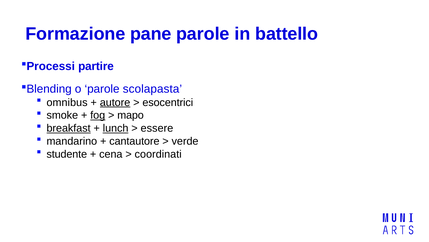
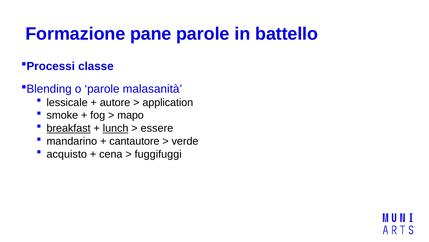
partire: partire -> classe
scolapasta: scolapasta -> malasanità
omnibus: omnibus -> lessicale
autore underline: present -> none
esocentrici: esocentrici -> application
fog underline: present -> none
studente: studente -> acquisto
coordinati: coordinati -> fuggifuggi
